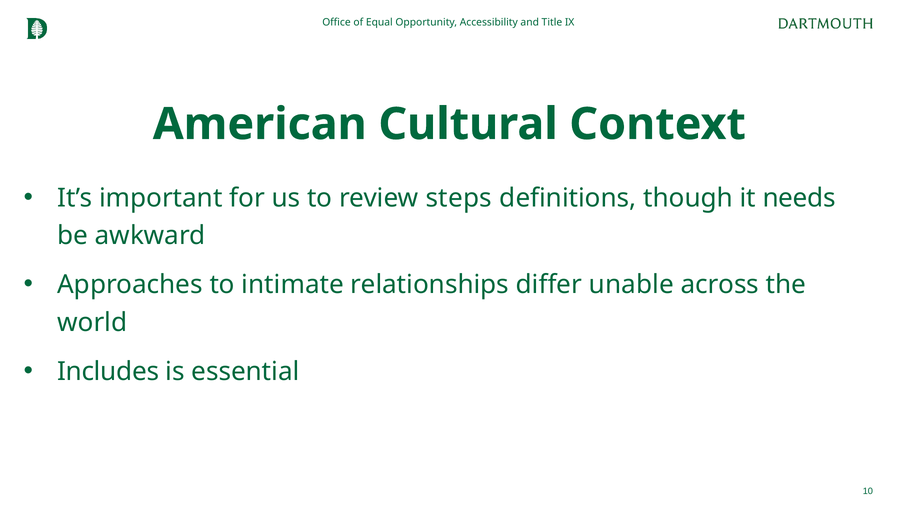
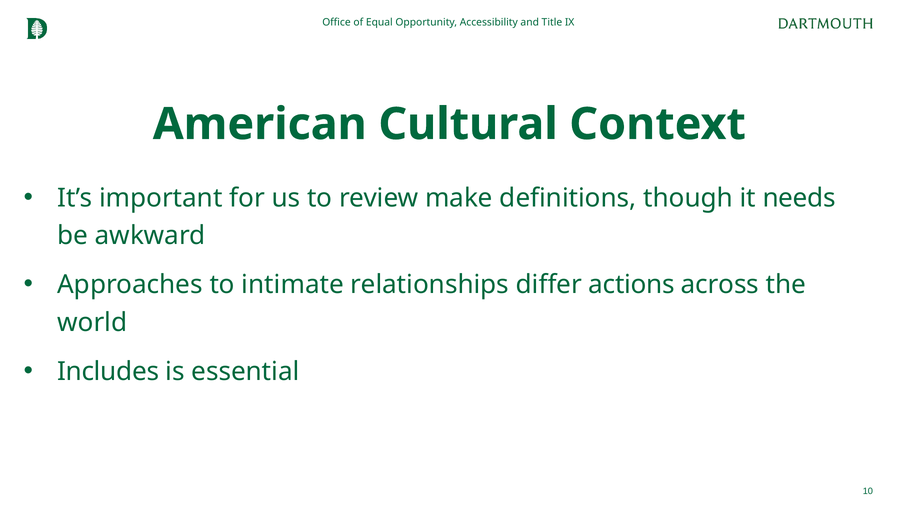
steps: steps -> make
unable: unable -> actions
